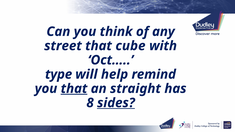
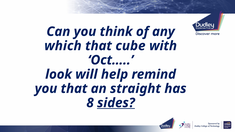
street: street -> which
type: type -> look
that at (74, 89) underline: present -> none
